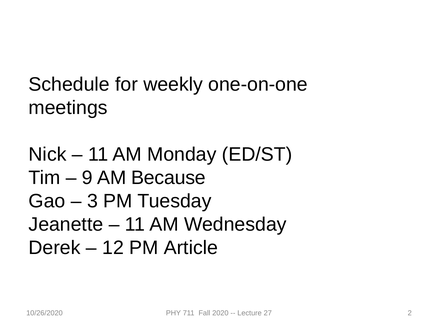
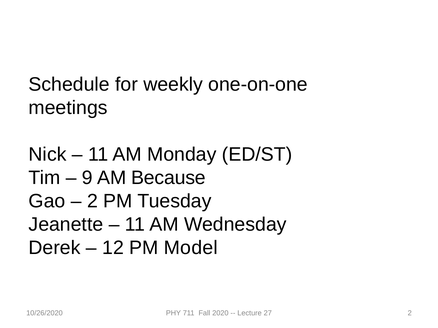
3 at (92, 201): 3 -> 2
Article: Article -> Model
